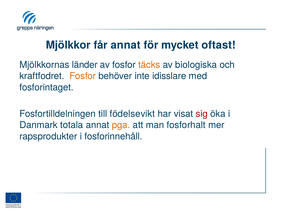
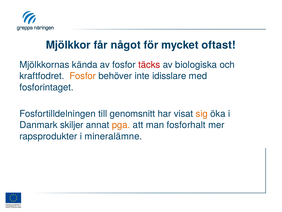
får annat: annat -> något
länder: länder -> kända
täcks colour: orange -> red
födelsevikt: födelsevikt -> genomsnitt
sig colour: red -> orange
totala: totala -> skiljer
fosforinnehåll: fosforinnehåll -> mineralämne
